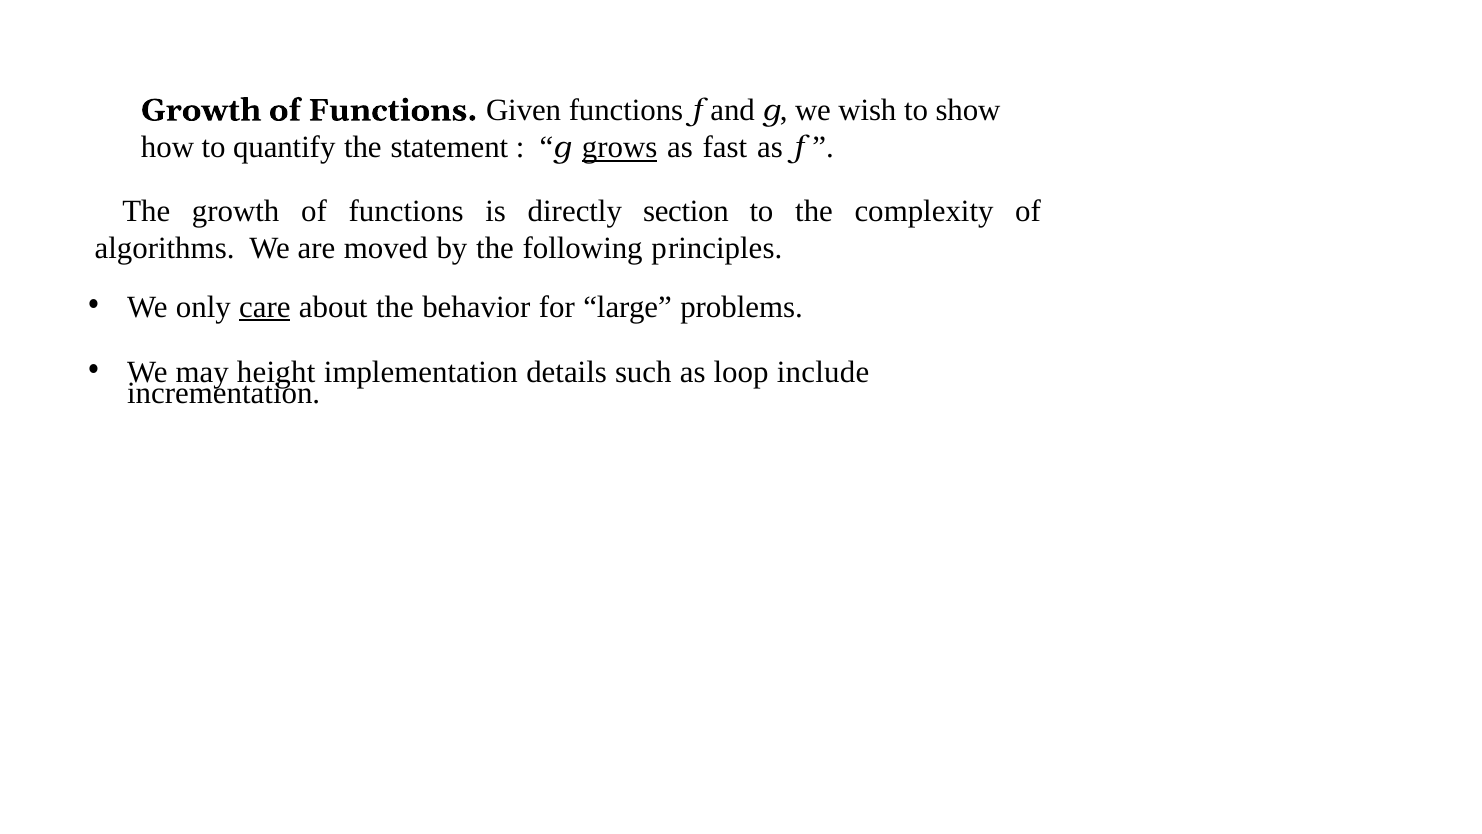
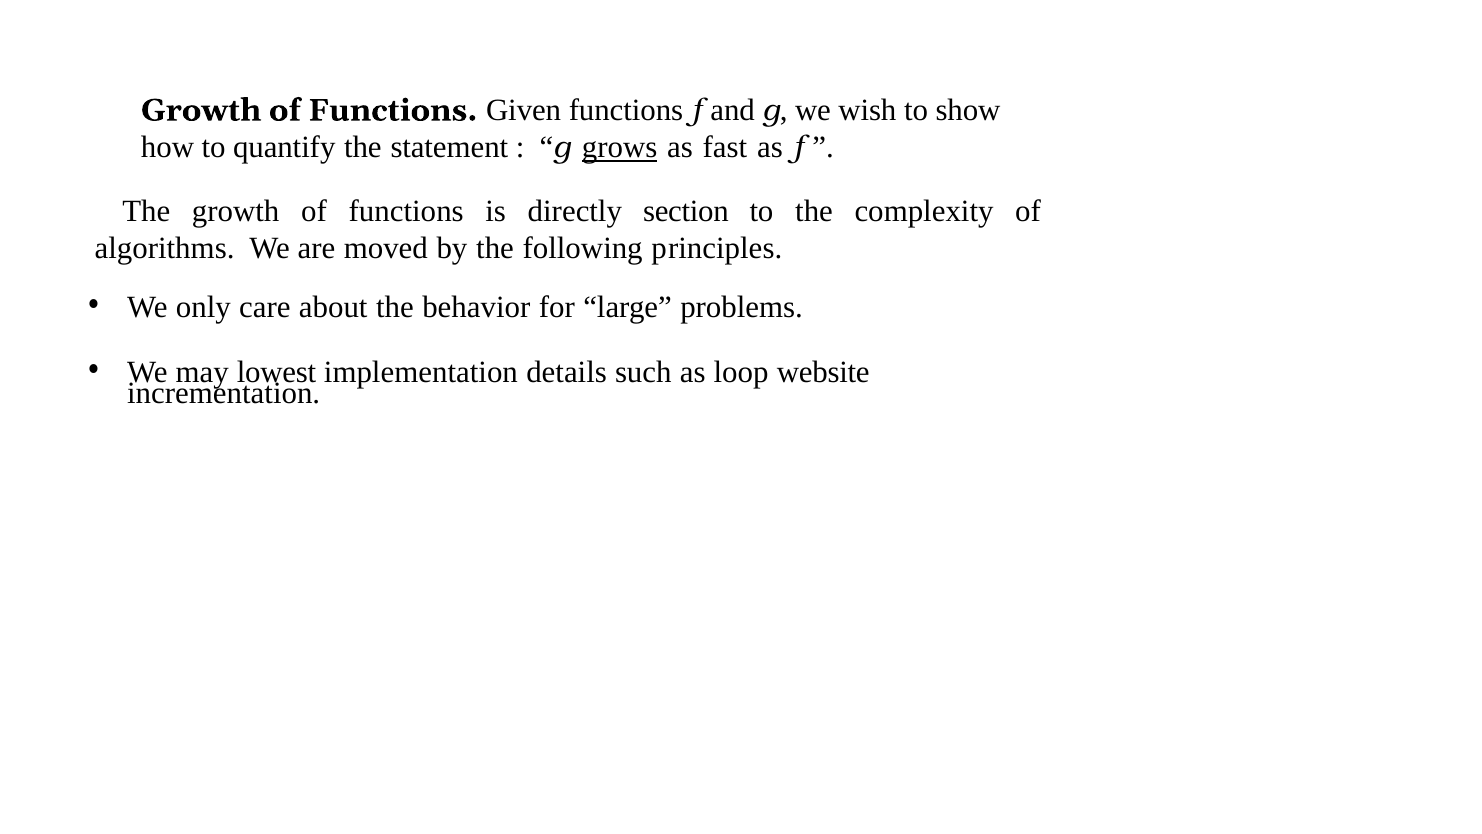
care underline: present -> none
height: height -> lowest
include: include -> website
